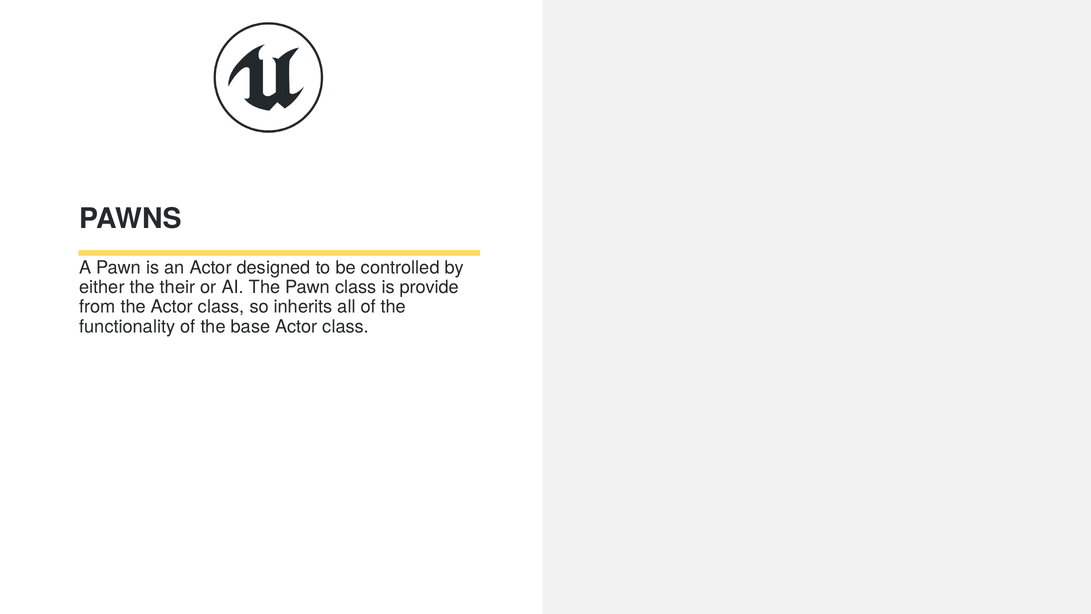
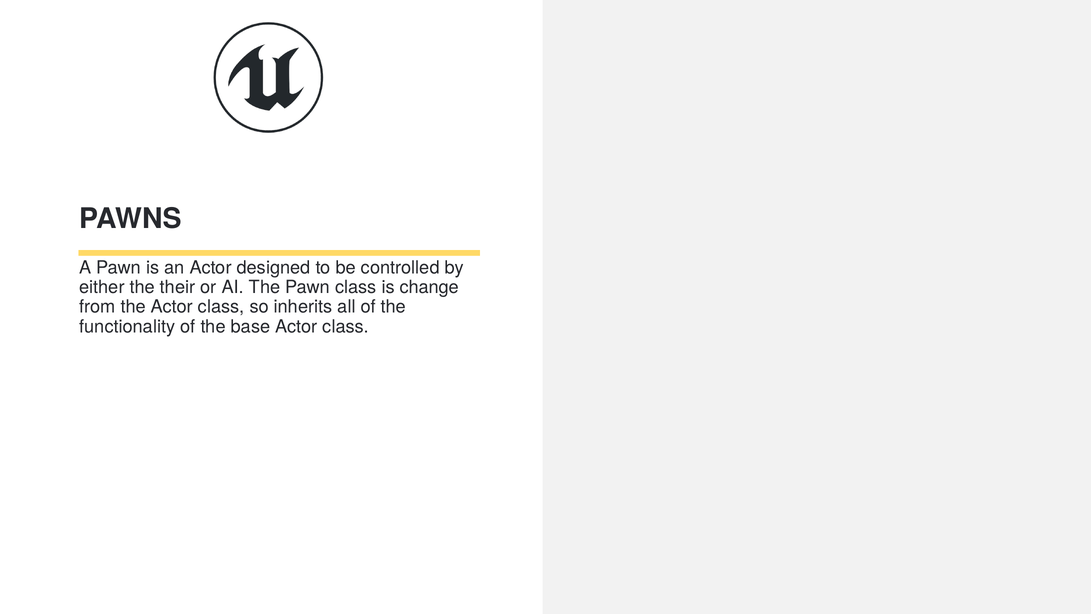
provide: provide -> change
